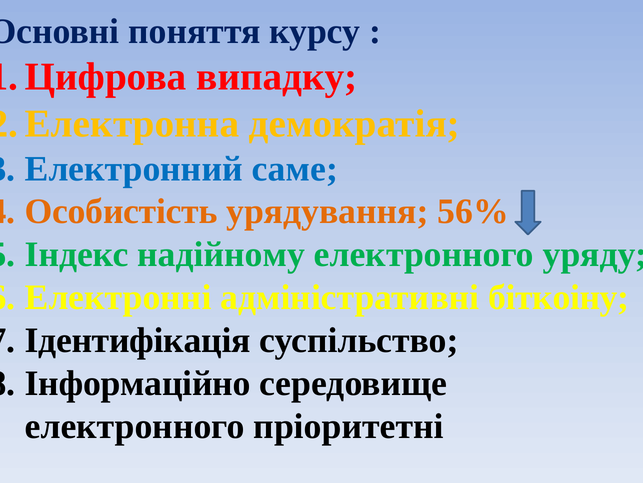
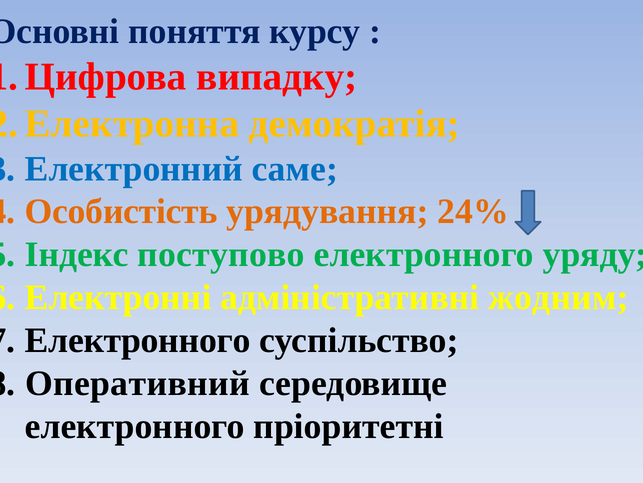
56%: 56% -> 24%
надійному: надійному -> поступово
біткоіну: біткоіну -> жодним
Ідентифікація at (138, 340): Ідентифікація -> Електронного
Інформаційно: Інформаційно -> Оперативний
